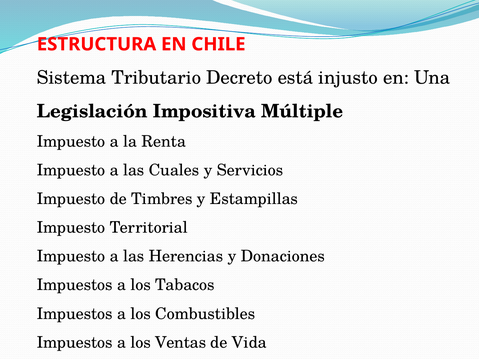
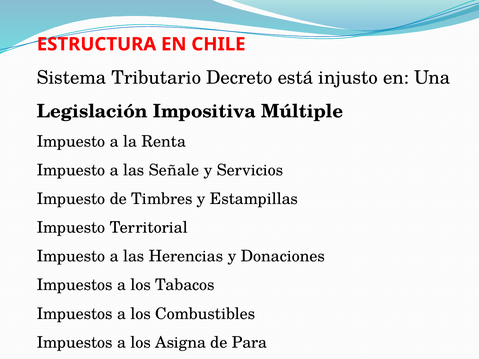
Cuales: Cuales -> Señale
Ventas: Ventas -> Asigna
Vida: Vida -> Para
